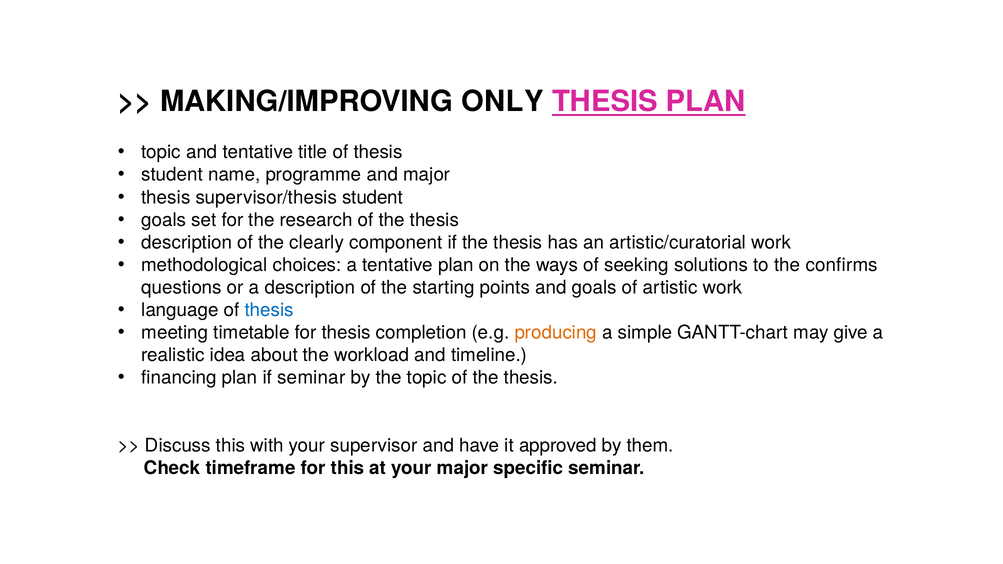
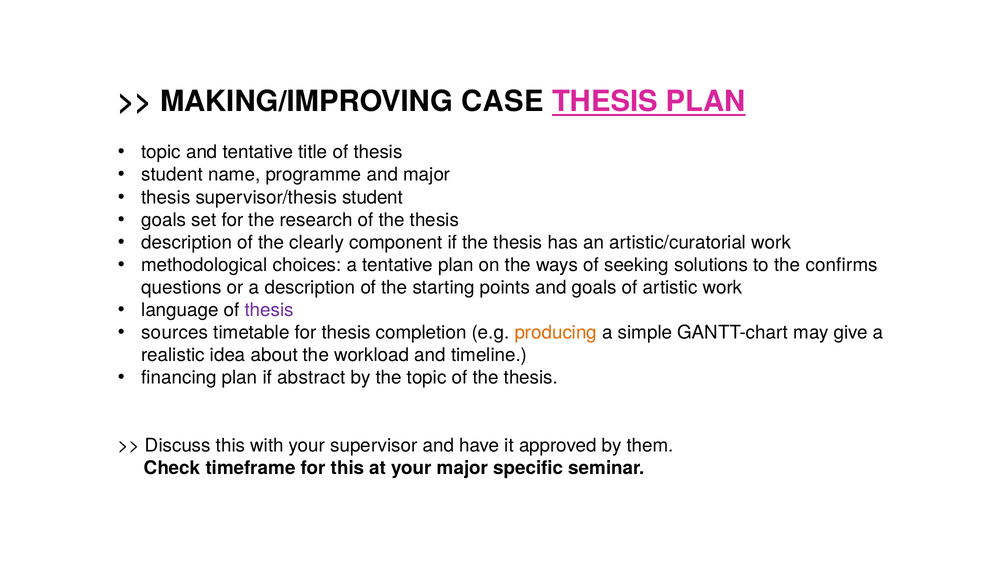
ONLY: ONLY -> CASE
thesis at (269, 310) colour: blue -> purple
meeting: meeting -> sources
if seminar: seminar -> abstract
